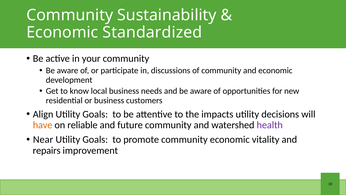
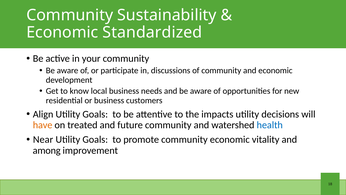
reliable: reliable -> treated
health colour: purple -> blue
repairs: repairs -> among
